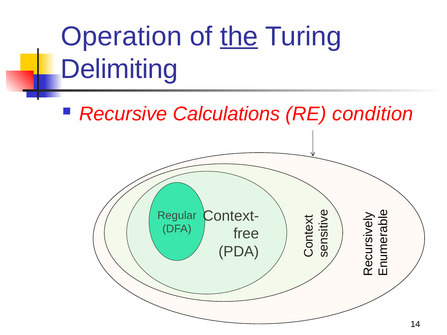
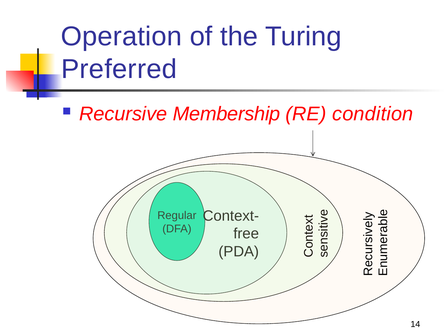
the underline: present -> none
Delimiting: Delimiting -> Preferred
Calculations: Calculations -> Membership
